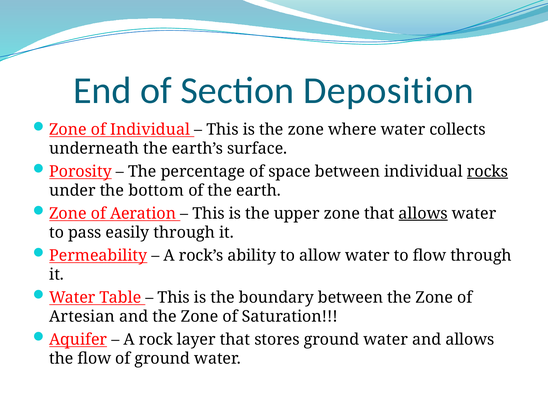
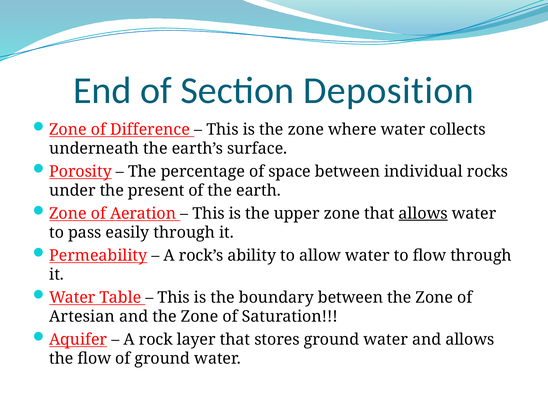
of Individual: Individual -> Difference
rocks underline: present -> none
bottom: bottom -> present
